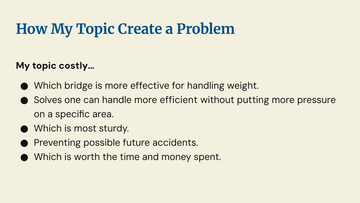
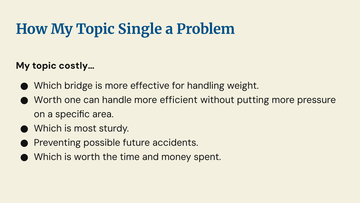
Create: Create -> Single
Solves at (48, 100): Solves -> Worth
